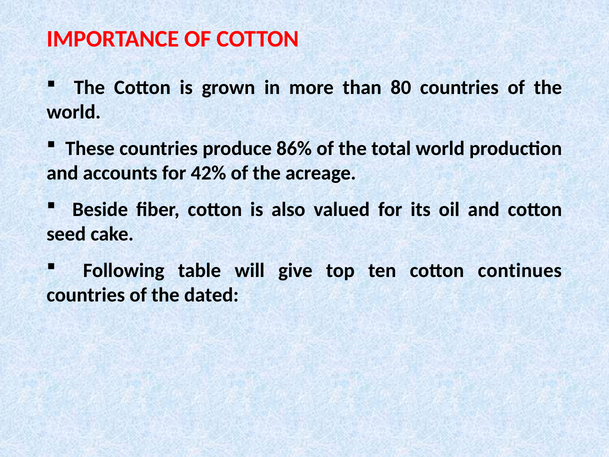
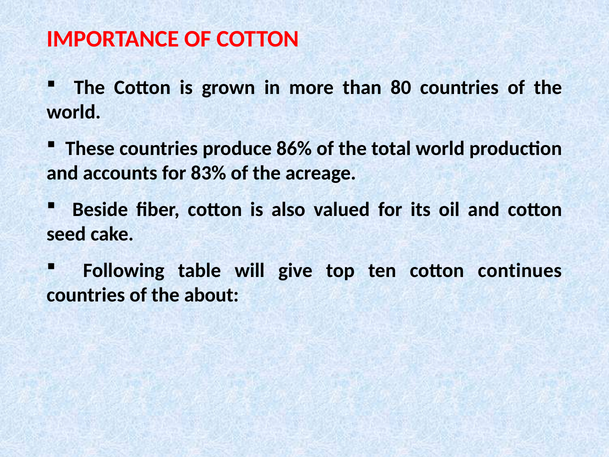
42%: 42% -> 83%
dated: dated -> about
